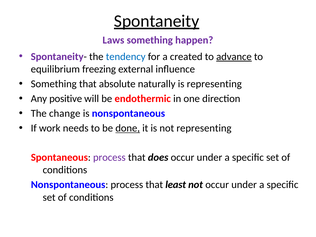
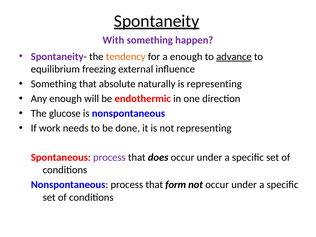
Laws: Laws -> With
tendency colour: blue -> orange
a created: created -> enough
Any positive: positive -> enough
change: change -> glucose
done underline: present -> none
least: least -> form
